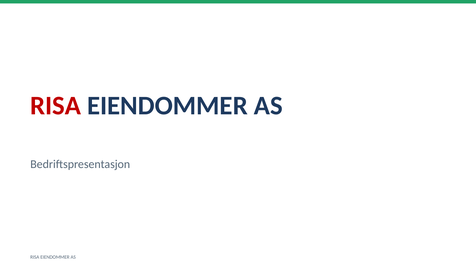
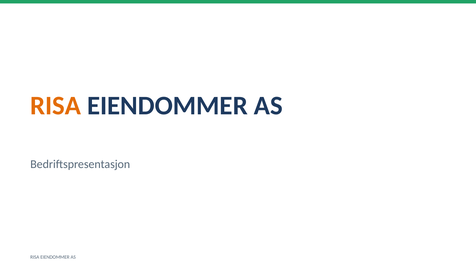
RISA at (56, 106) colour: red -> orange
